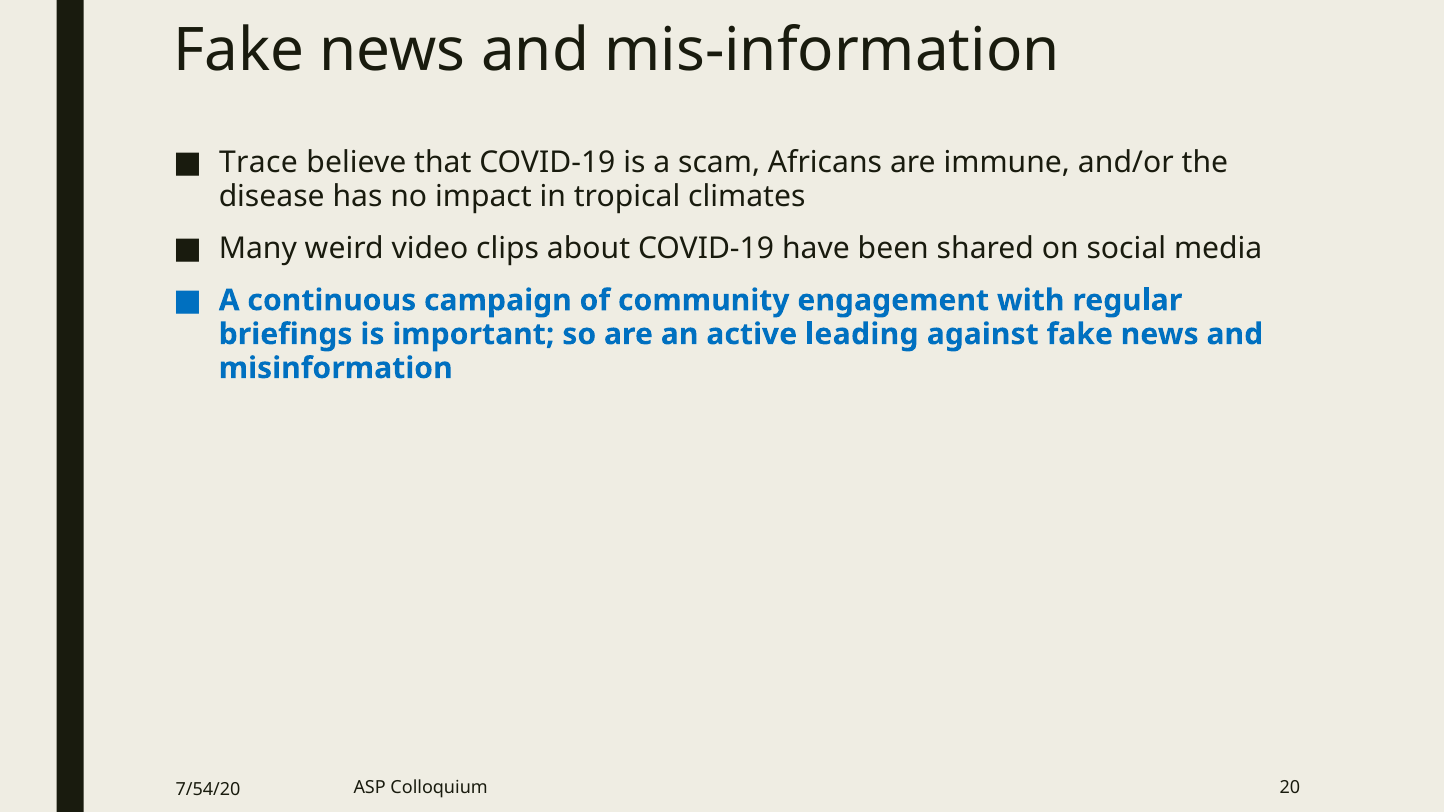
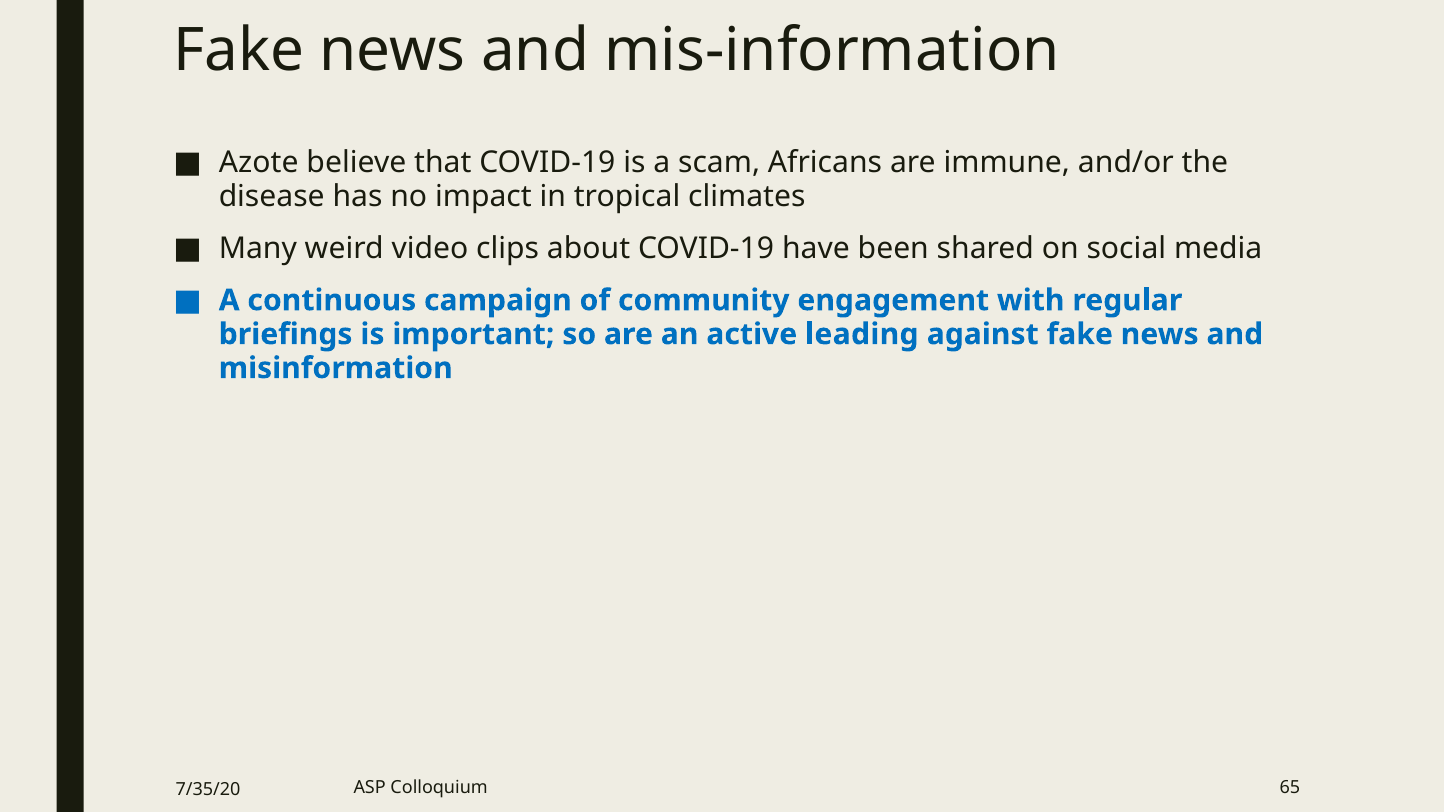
Trace: Trace -> Azote
20: 20 -> 65
7/54/20: 7/54/20 -> 7/35/20
